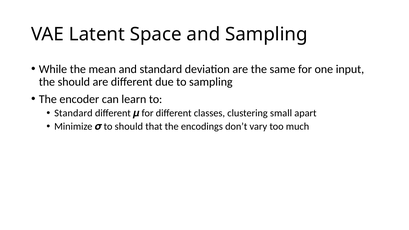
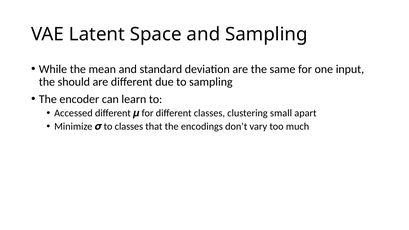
Standard at (73, 113): Standard -> Accessed
to should: should -> classes
